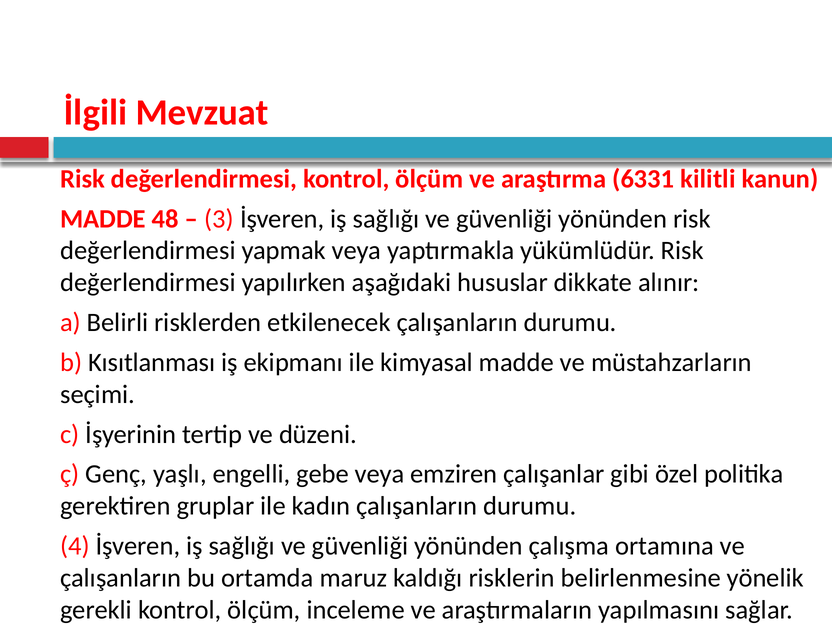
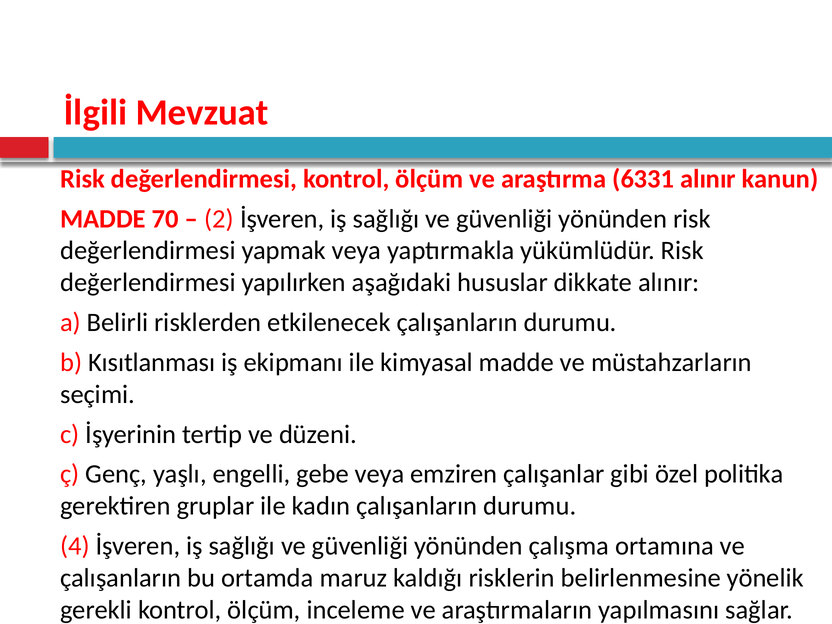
6331 kilitli: kilitli -> alınır
48: 48 -> 70
3: 3 -> 2
